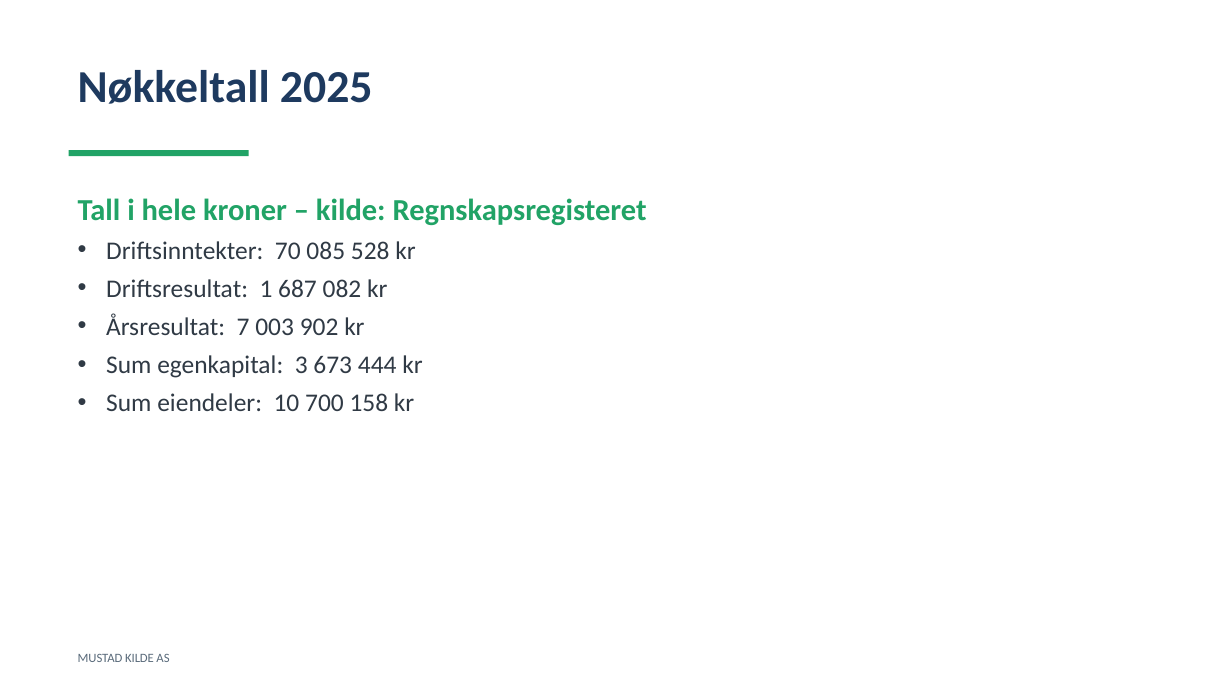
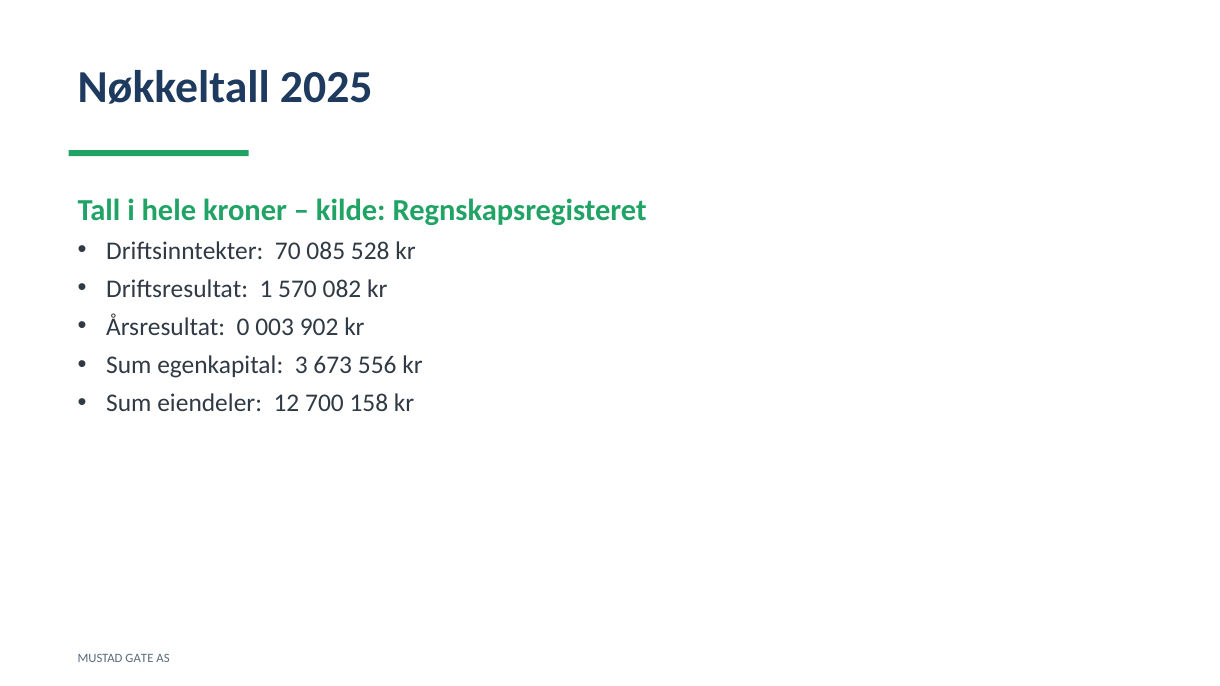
687: 687 -> 570
7: 7 -> 0
444: 444 -> 556
10: 10 -> 12
MUSTAD KILDE: KILDE -> GATE
